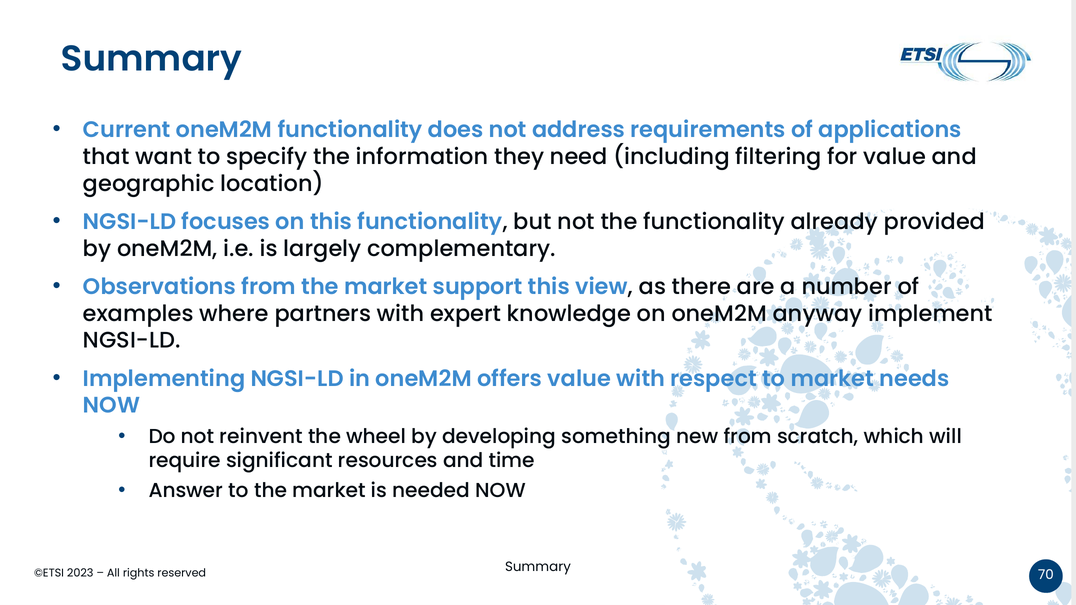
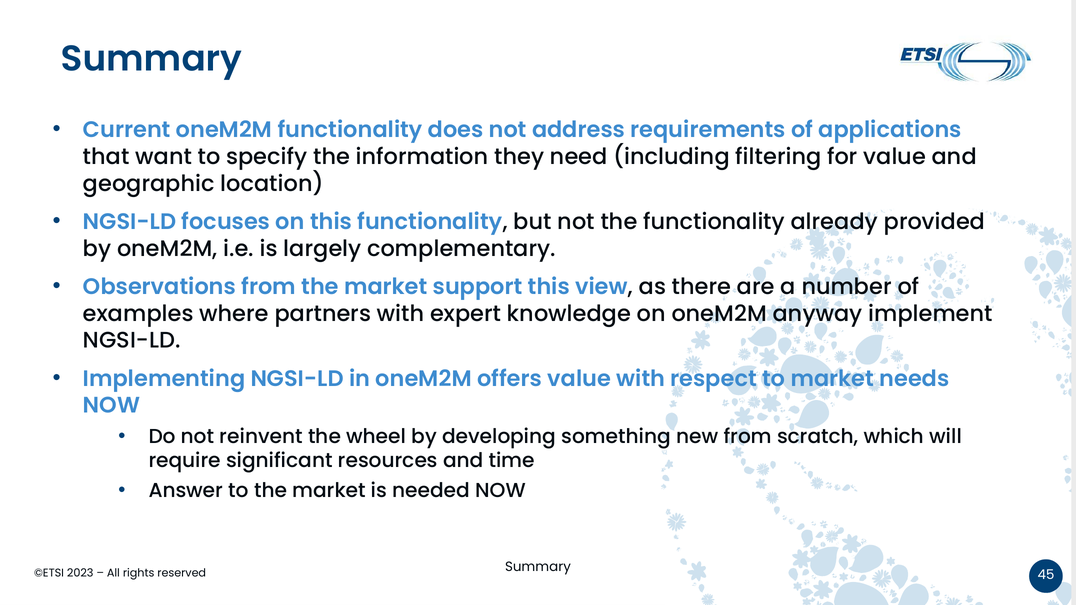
70: 70 -> 45
